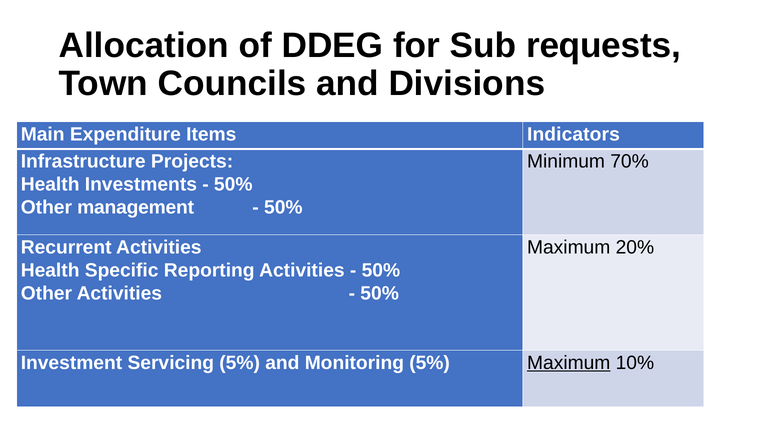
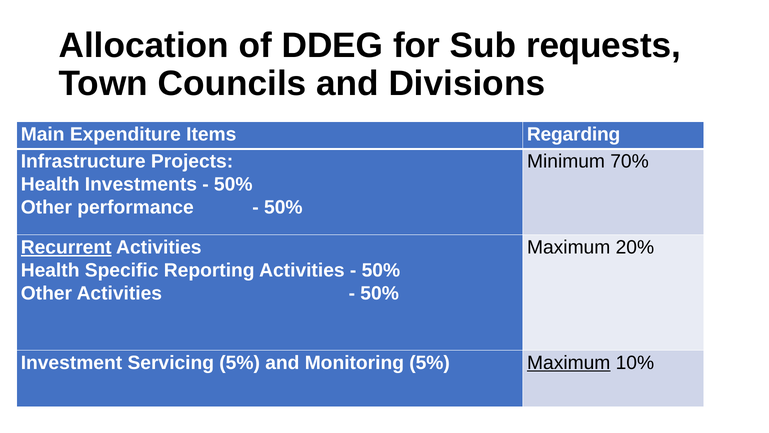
Indicators: Indicators -> Regarding
management: management -> performance
Recurrent underline: none -> present
